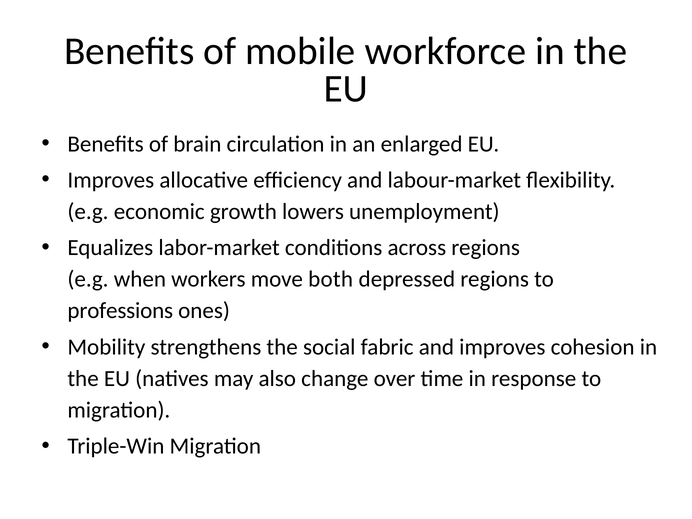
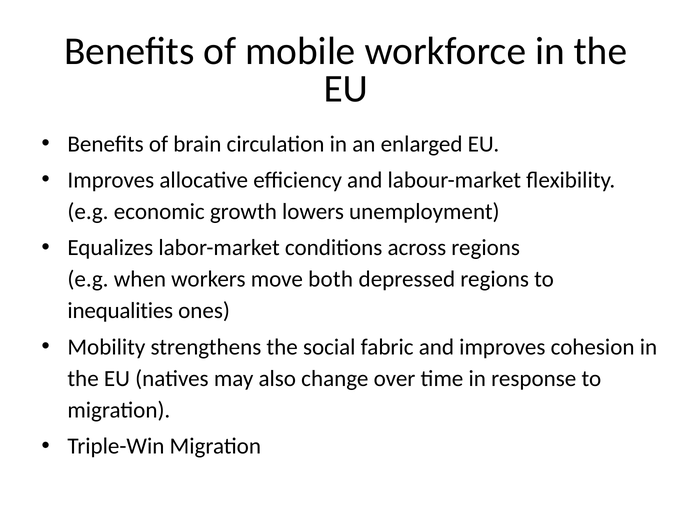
professions: professions -> inequalities
